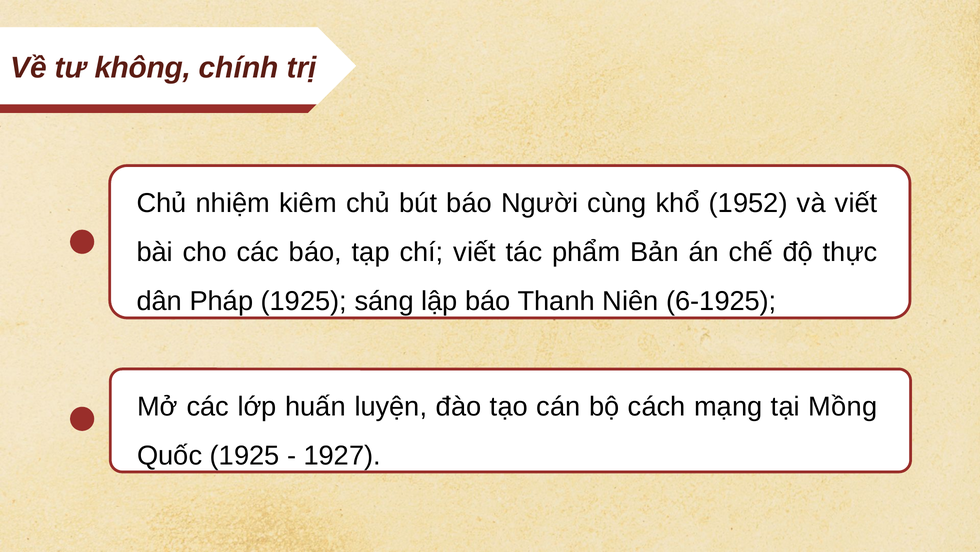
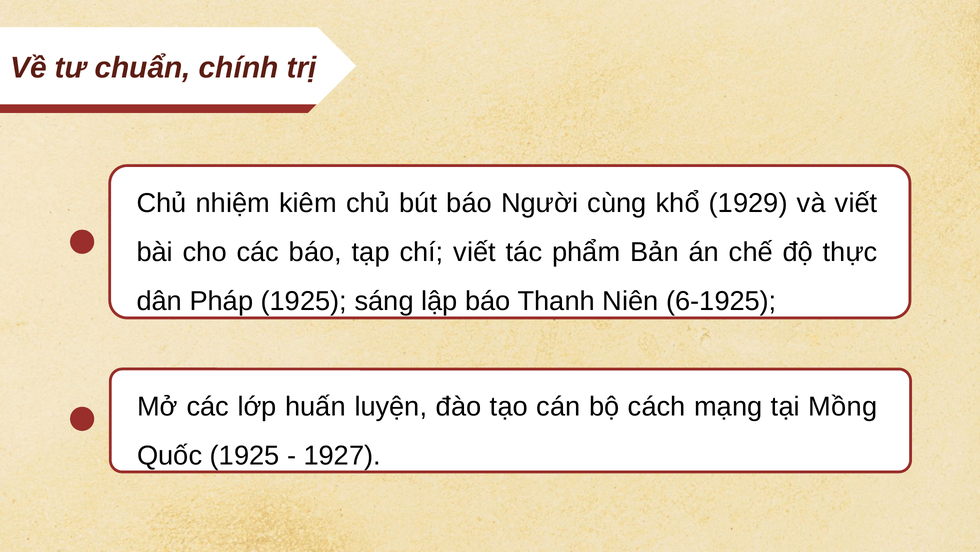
không: không -> chuẩn
1952: 1952 -> 1929
